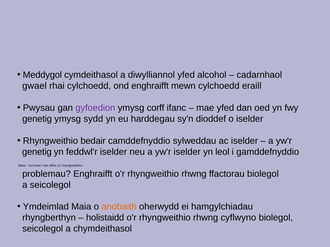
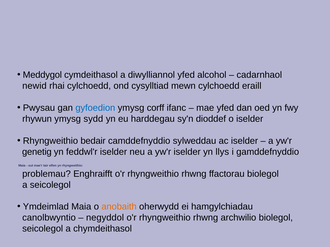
gwael: gwael -> newid
ond enghraifft: enghraifft -> cysylltiad
gyfoedion colour: purple -> blue
genetig at (37, 119): genetig -> rhywun
leol: leol -> llys
rhyngberthyn: rhyngberthyn -> canolbwyntio
holistaidd: holistaidd -> negyddol
cyflwyno: cyflwyno -> archwilio
